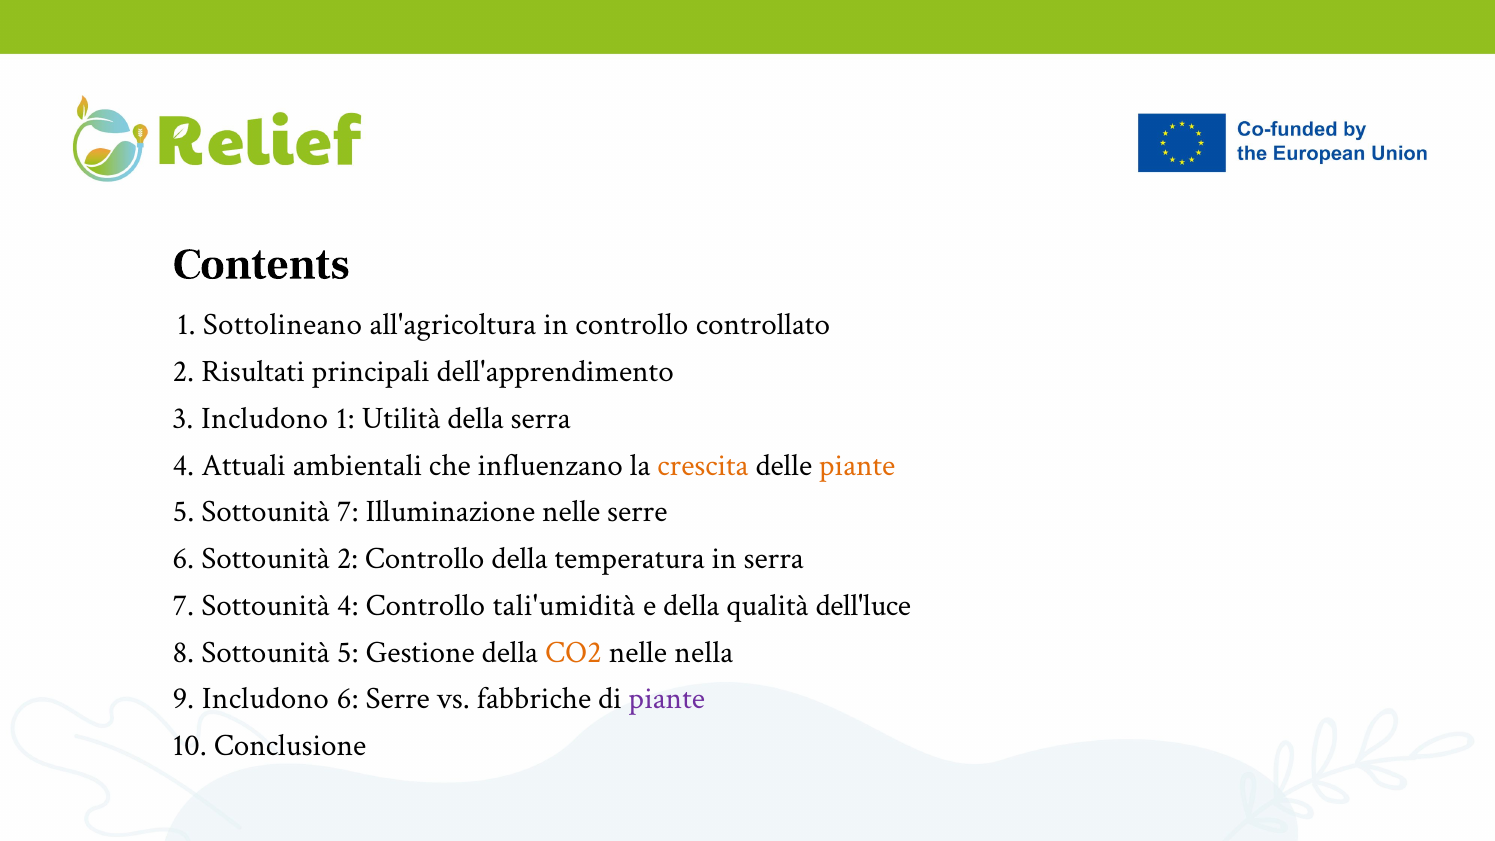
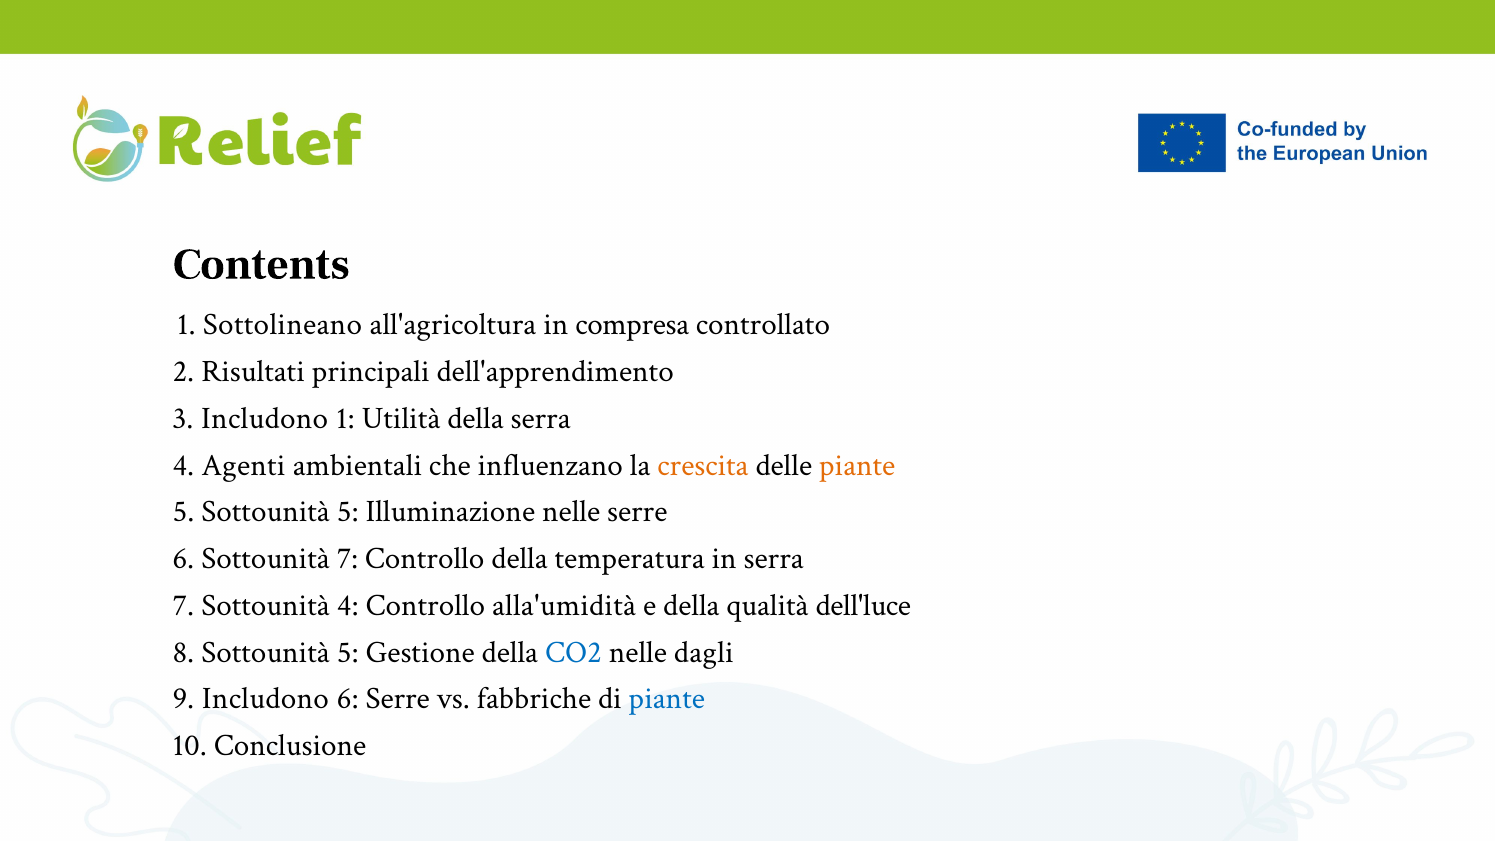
in controllo: controllo -> compresa
Attuali: Attuali -> Agenti
5 Sottounità 7: 7 -> 5
Sottounità 2: 2 -> 7
tali'umidità: tali'umidità -> alla'umidità
CO2 colour: orange -> blue
nella: nella -> dagli
piante at (667, 698) colour: purple -> blue
